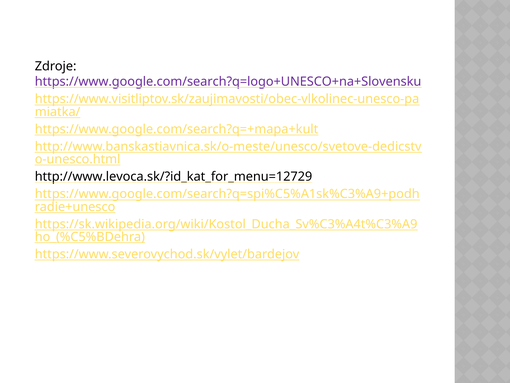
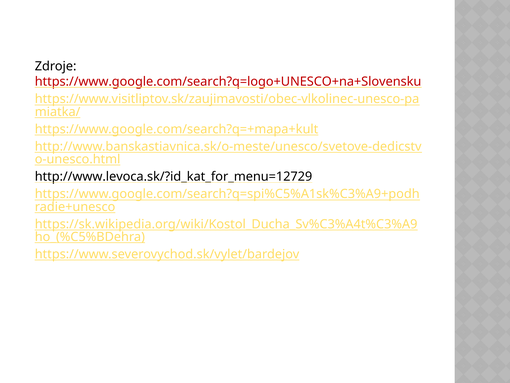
https://www.google.com/search?q=logo+UNESCO+na+Slovensku colour: purple -> red
